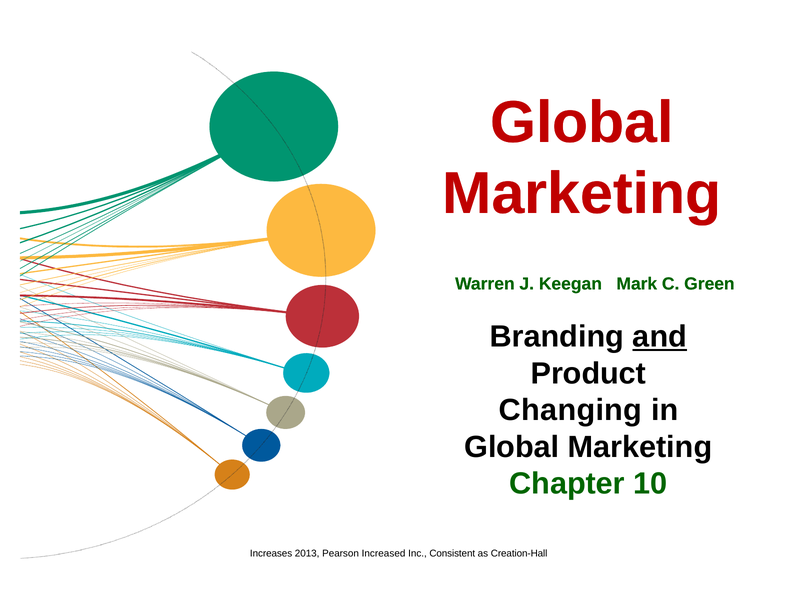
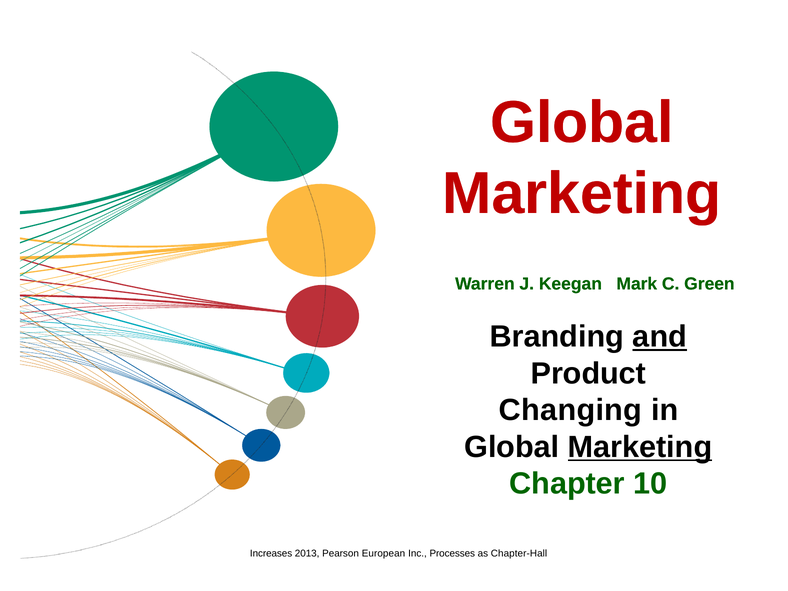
Marketing at (640, 447) underline: none -> present
Increased: Increased -> European
Consistent: Consistent -> Processes
Creation-Hall: Creation-Hall -> Chapter-Hall
